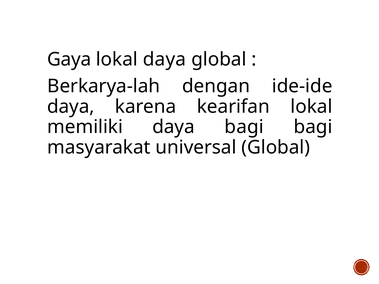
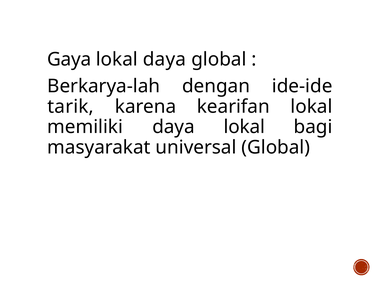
daya at (71, 107): daya -> tarik
daya bagi: bagi -> lokal
